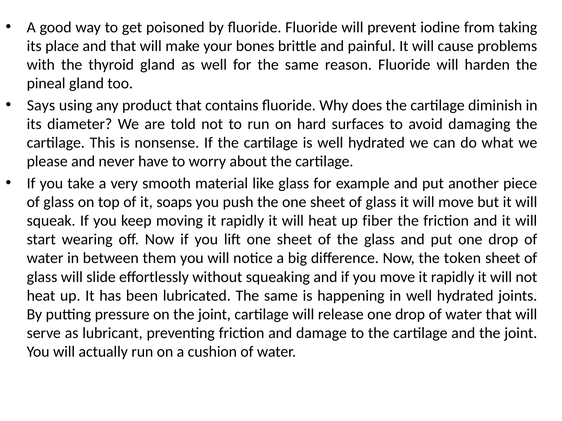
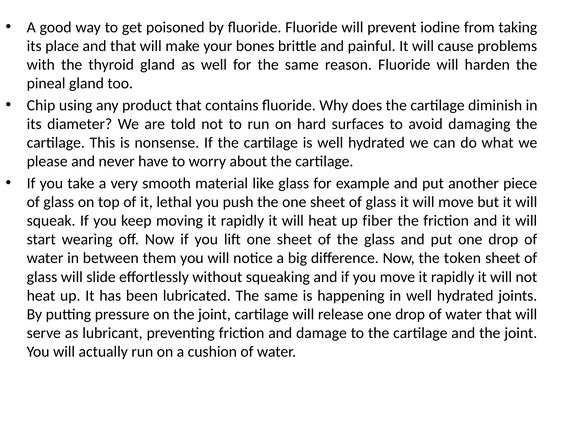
Says: Says -> Chip
soaps: soaps -> lethal
